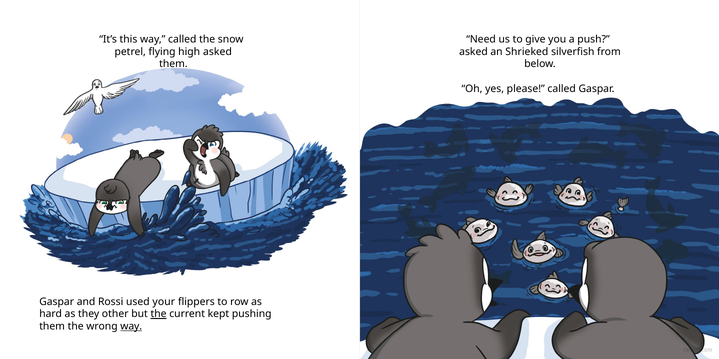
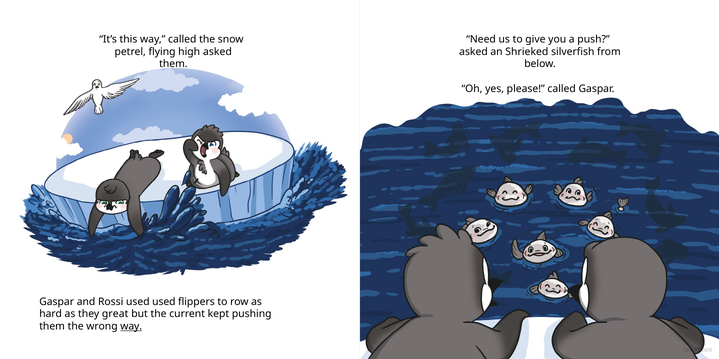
used your: your -> used
other: other -> great
the at (159, 314) underline: present -> none
